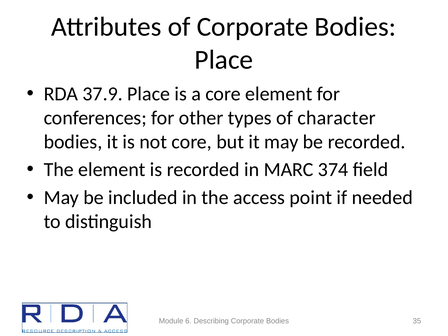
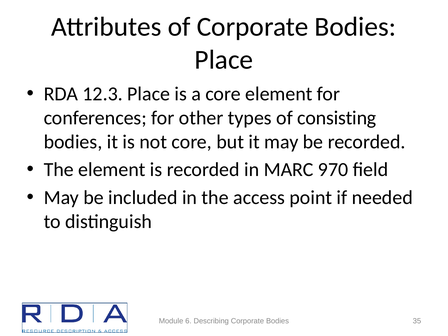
37.9: 37.9 -> 12.3
character: character -> consisting
374: 374 -> 970
